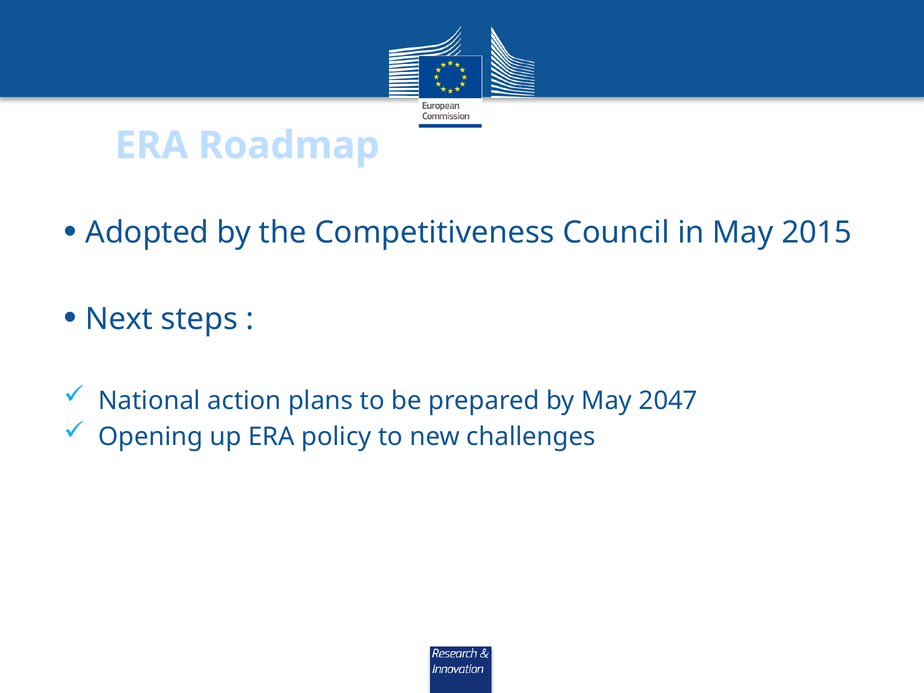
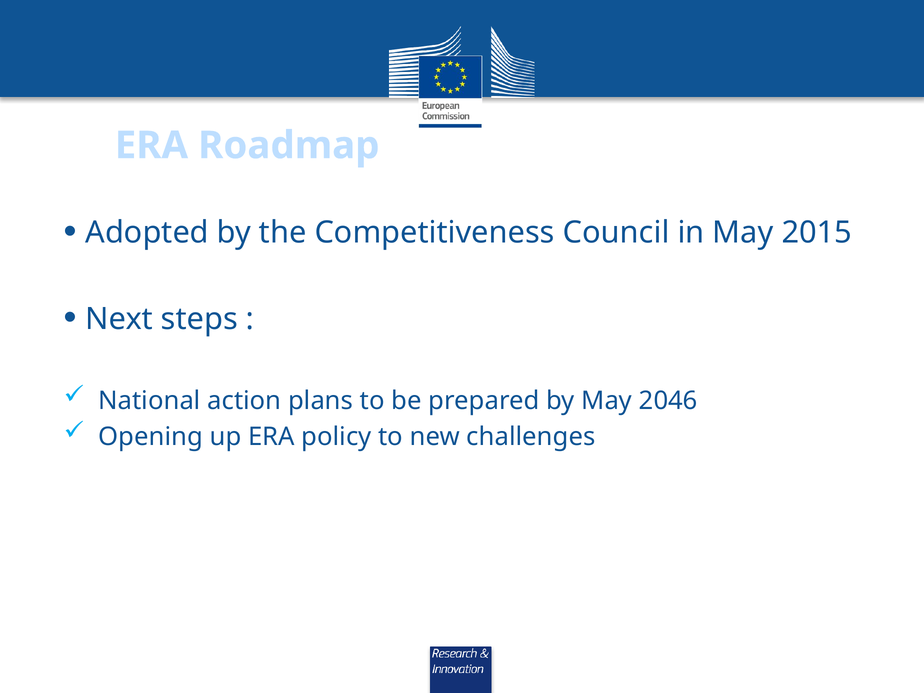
2047: 2047 -> 2046
